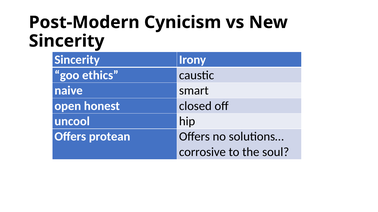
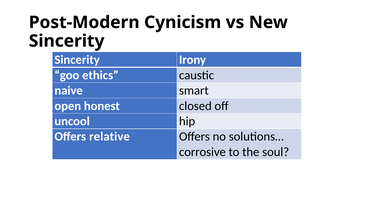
protean: protean -> relative
